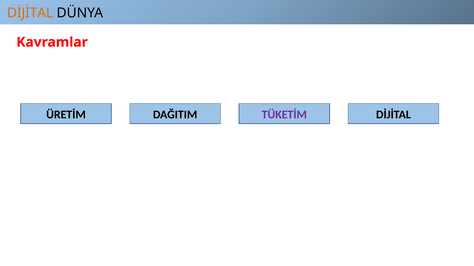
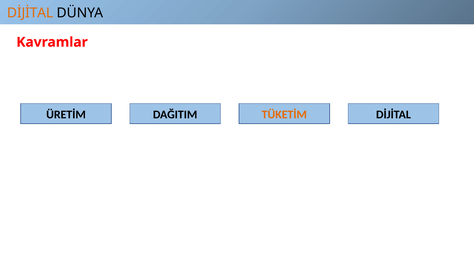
TÜKETİM colour: purple -> orange
